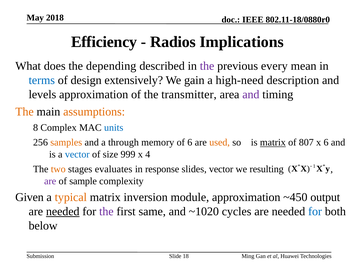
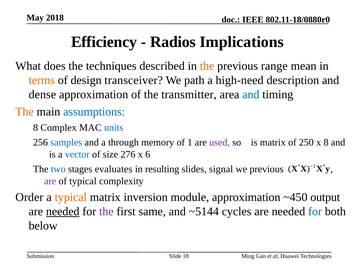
depending: depending -> techniques
the at (207, 66) colour: purple -> orange
every: every -> range
terms colour: blue -> orange
extensively: extensively -> transceiver
gain: gain -> path
levels: levels -> dense
and at (251, 94) colour: purple -> blue
assumptions colour: orange -> blue
samples colour: orange -> blue
of 6: 6 -> 1
used colour: orange -> purple
matrix at (273, 142) underline: present -> none
807: 807 -> 250
x 6: 6 -> 8
999: 999 -> 276
4: 4 -> 6
two colour: orange -> blue
response: response -> resulting
slides vector: vector -> signal
we resulting: resulting -> previous
of sample: sample -> typical
Given: Given -> Order
~1020: ~1020 -> ~5144
